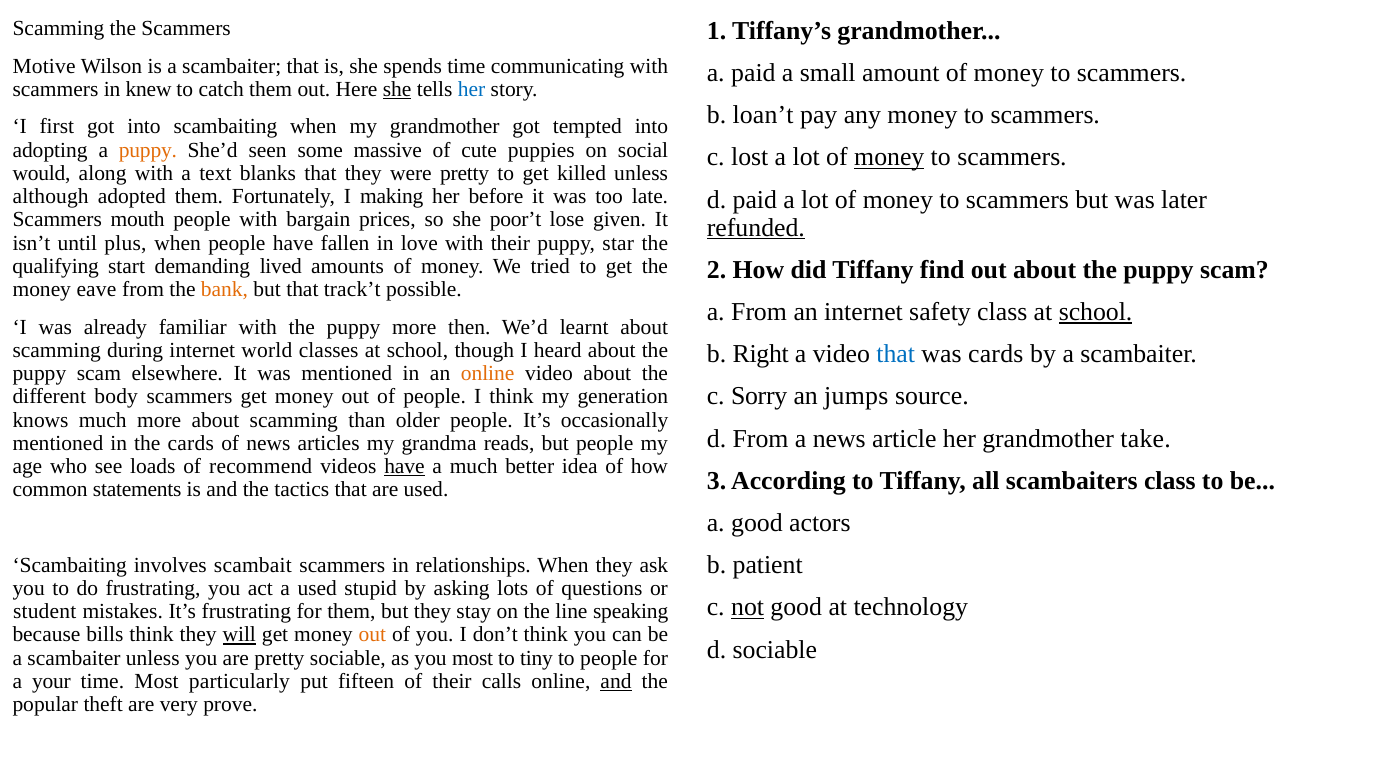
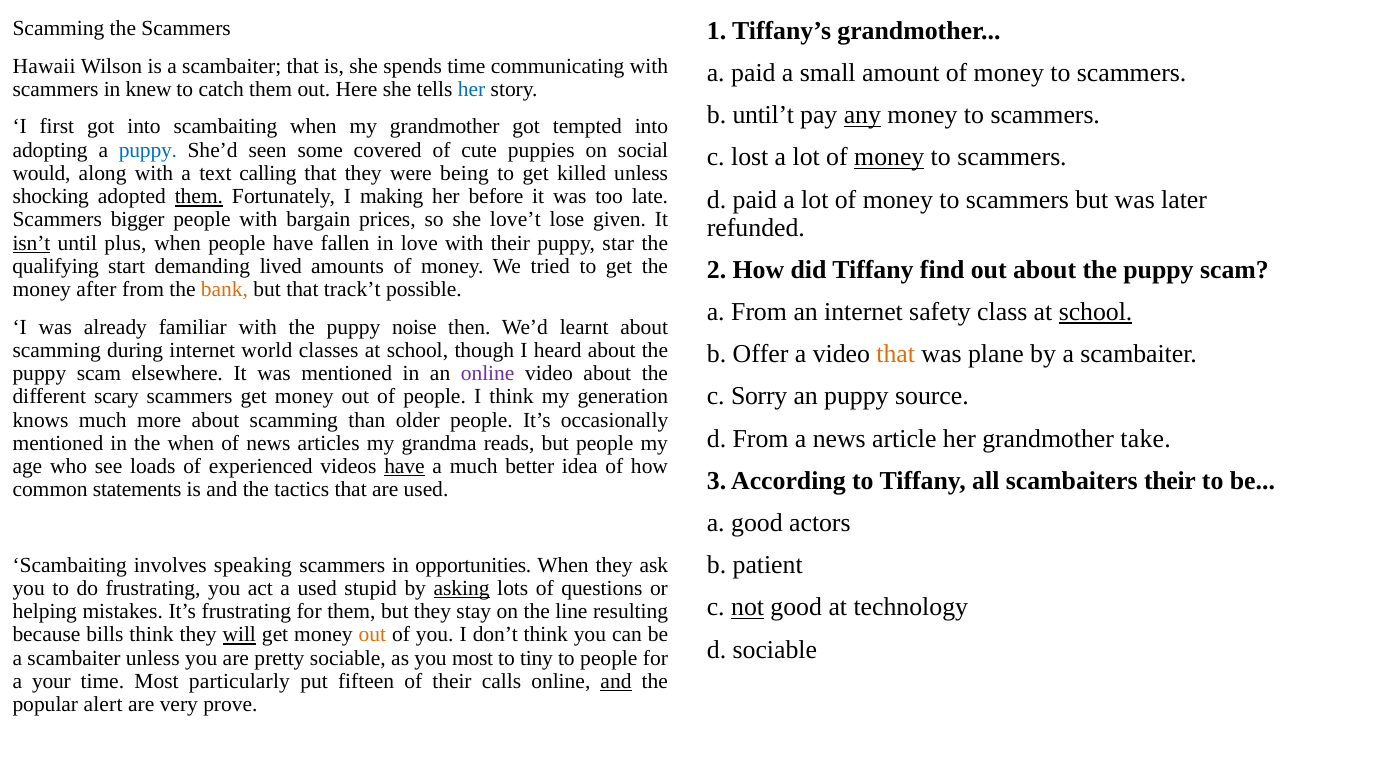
Motive: Motive -> Hawaii
she at (397, 89) underline: present -> none
loan’t: loan’t -> until’t
any underline: none -> present
puppy at (148, 150) colour: orange -> blue
massive: massive -> covered
blanks: blanks -> calling
were pretty: pretty -> being
although: although -> shocking
them at (199, 197) underline: none -> present
mouth: mouth -> bigger
poor’t: poor’t -> love’t
refunded underline: present -> none
isn’t underline: none -> present
eave: eave -> after
puppy more: more -> noise
Right: Right -> Offer
that at (896, 354) colour: blue -> orange
was cards: cards -> plane
online at (488, 374) colour: orange -> purple
an jumps: jumps -> puppy
body: body -> scary
the cards: cards -> when
recommend: recommend -> experienced
scambaiters class: class -> their
scambait: scambait -> speaking
relationships: relationships -> opportunities
asking underline: none -> present
student: student -> helping
speaking: speaking -> resulting
theft: theft -> alert
